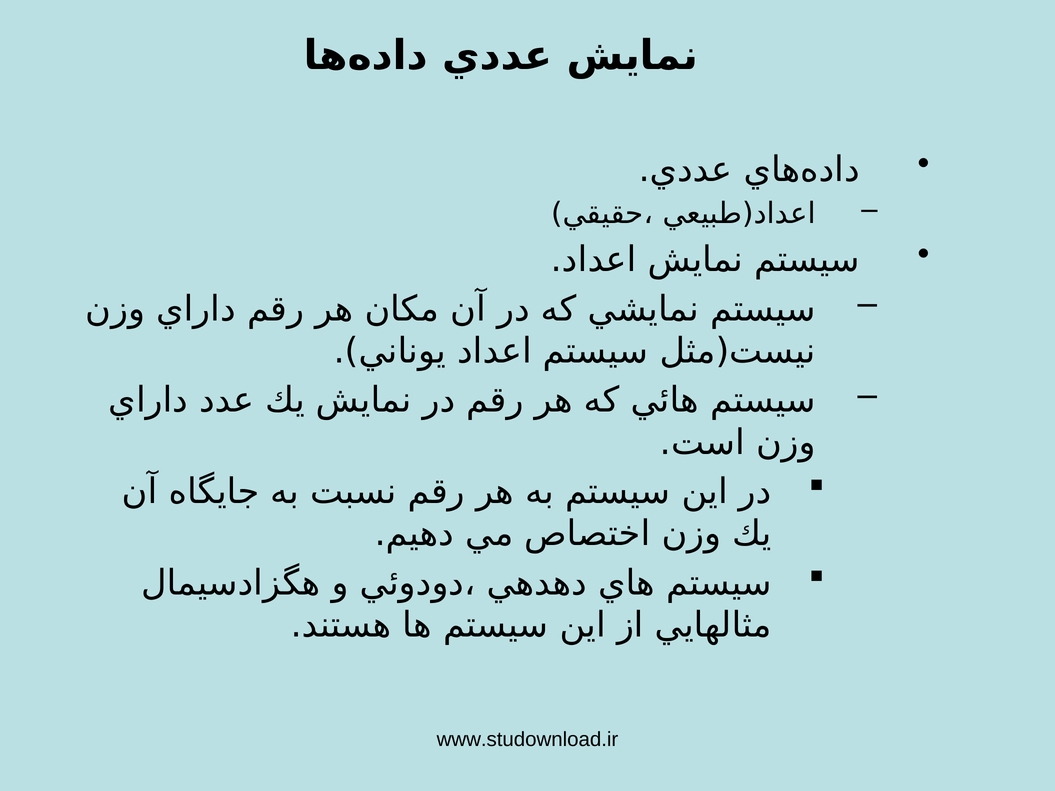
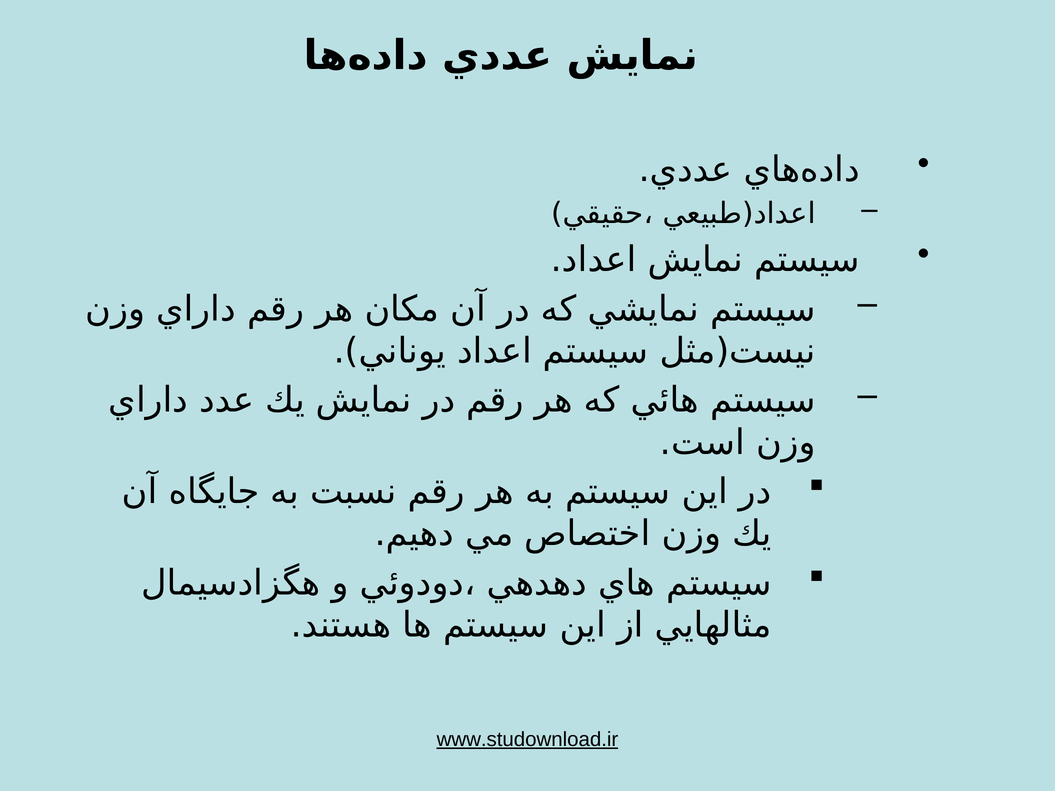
www.studownload.ir underline: none -> present
